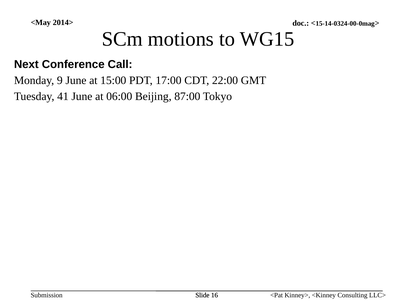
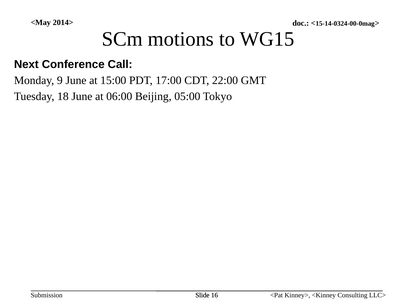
41: 41 -> 18
87:00: 87:00 -> 05:00
